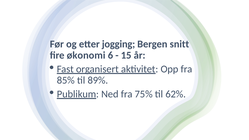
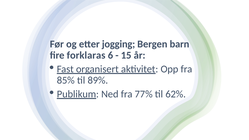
snitt: snitt -> barn
økonomi: økonomi -> forklaras
75%: 75% -> 77%
